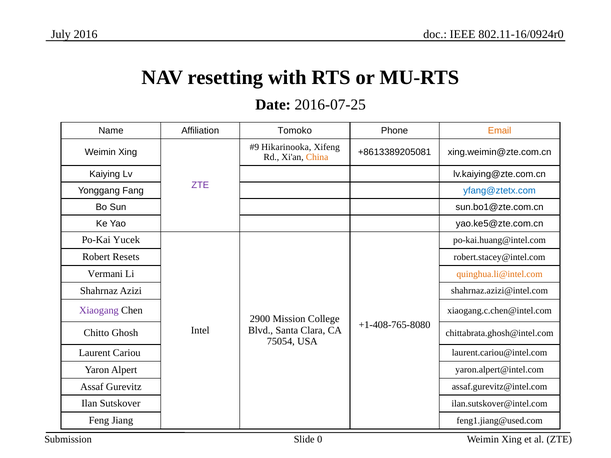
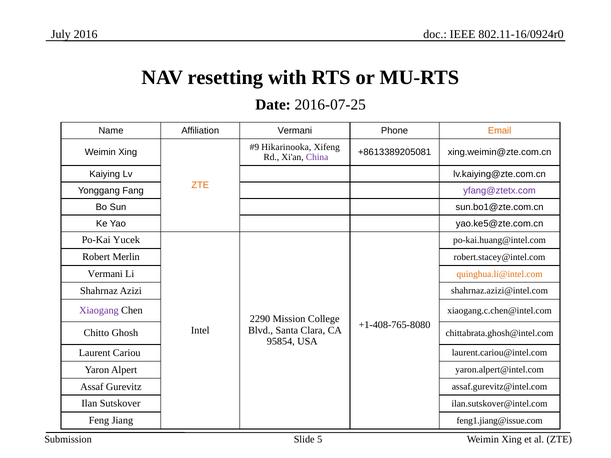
Affiliation Tomoko: Tomoko -> Vermani
China colour: orange -> purple
ZTE at (200, 185) colour: purple -> orange
yfang@ztetx.com colour: blue -> purple
Resets: Resets -> Merlin
2900: 2900 -> 2290
75054: 75054 -> 95854
feng1.jiang@used.com: feng1.jiang@used.com -> feng1.jiang@issue.com
0: 0 -> 5
